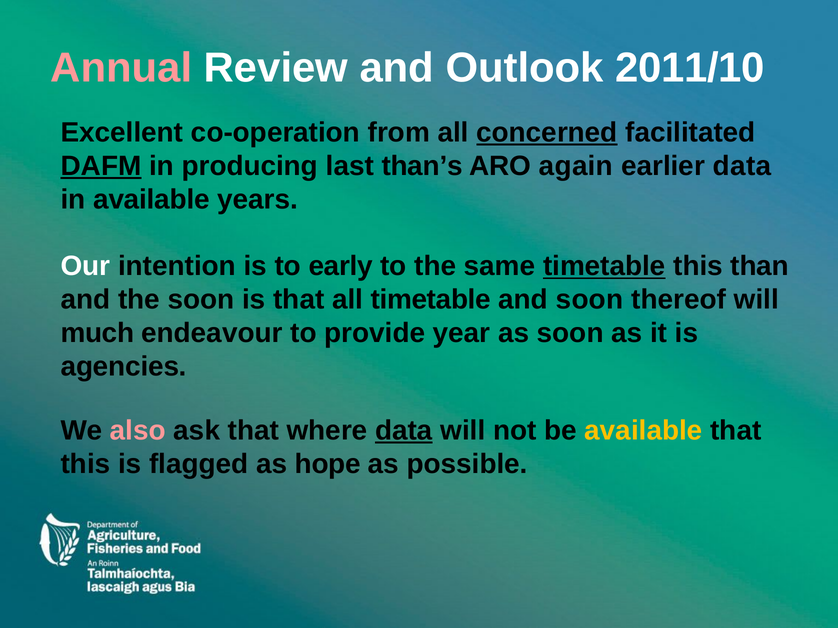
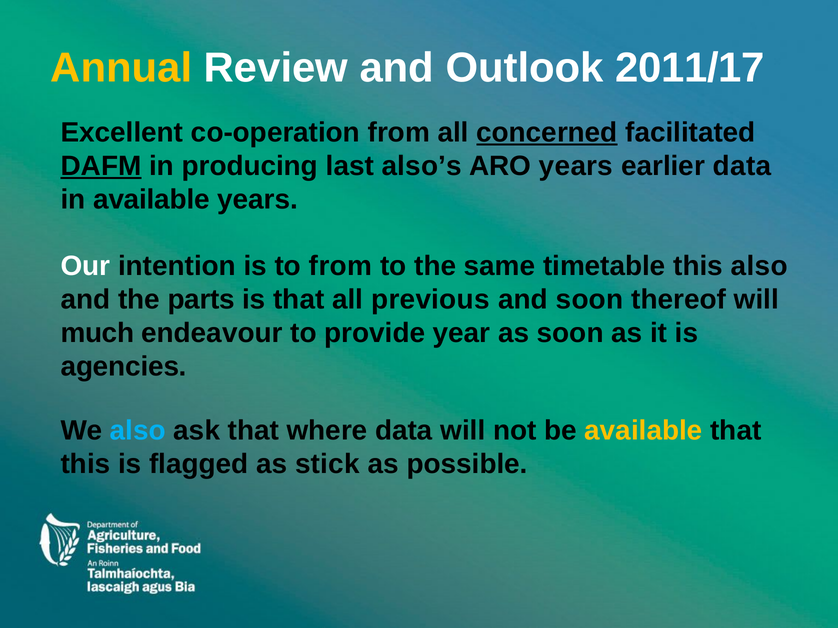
Annual colour: pink -> yellow
2011/10: 2011/10 -> 2011/17
than’s: than’s -> also’s
ARO again: again -> years
to early: early -> from
timetable at (604, 266) underline: present -> none
this than: than -> also
the soon: soon -> parts
all timetable: timetable -> previous
also at (138, 431) colour: pink -> light blue
data at (404, 431) underline: present -> none
hope: hope -> stick
